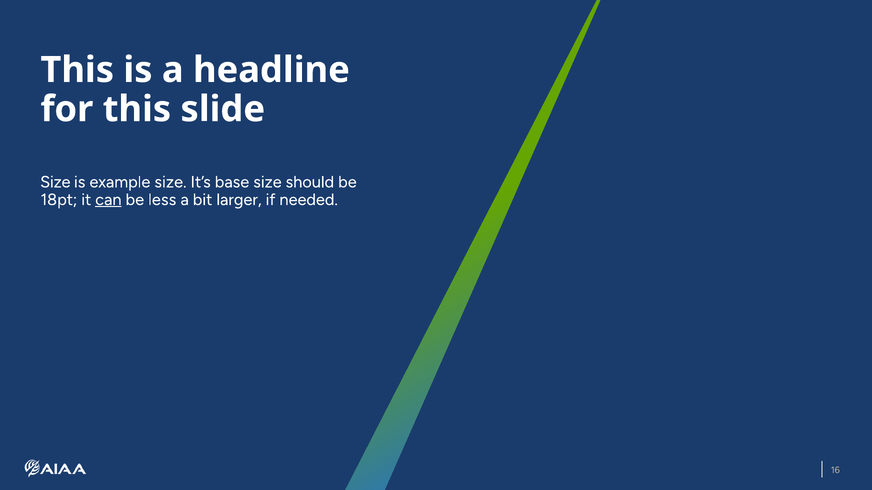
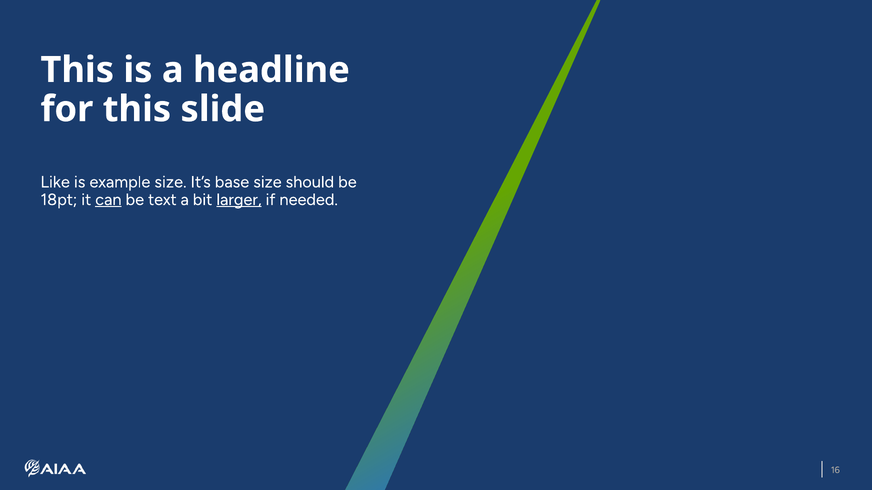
Size at (55, 182): Size -> Like
less: less -> text
larger underline: none -> present
